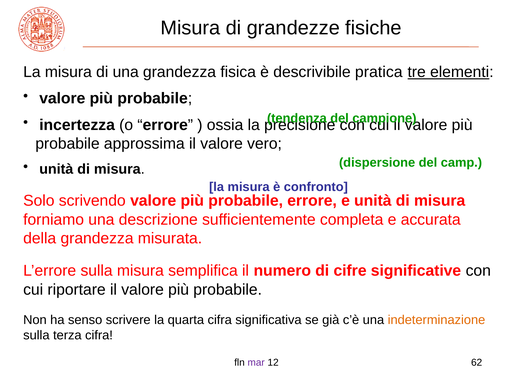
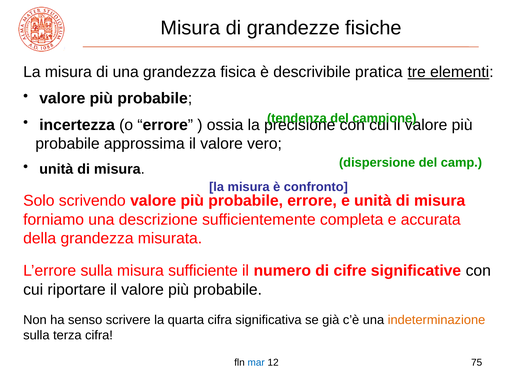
semplifica: semplifica -> sufficiente
mar colour: purple -> blue
62: 62 -> 75
